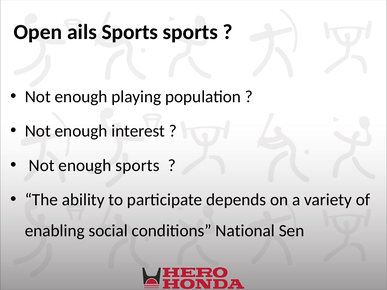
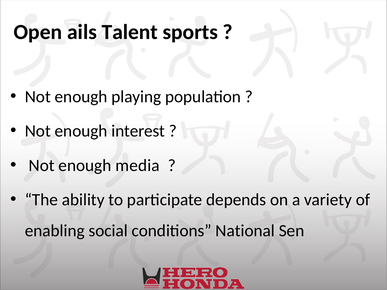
ails Sports: Sports -> Talent
enough sports: sports -> media
